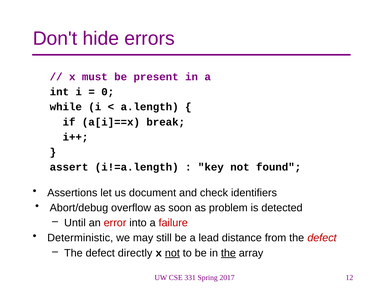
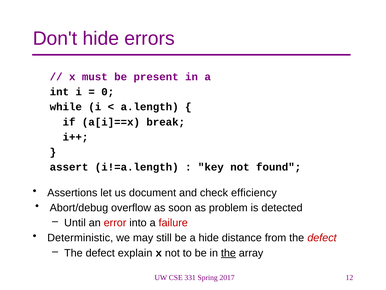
identifiers: identifiers -> efficiency
a lead: lead -> hide
directly: directly -> explain
not at (172, 253) underline: present -> none
